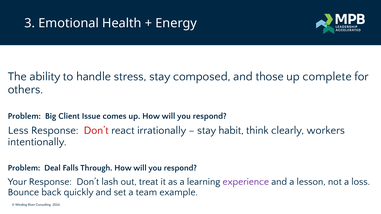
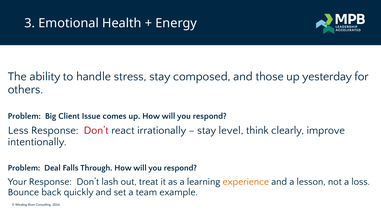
complete: complete -> yesterday
habit: habit -> level
workers: workers -> improve
experience colour: purple -> orange
